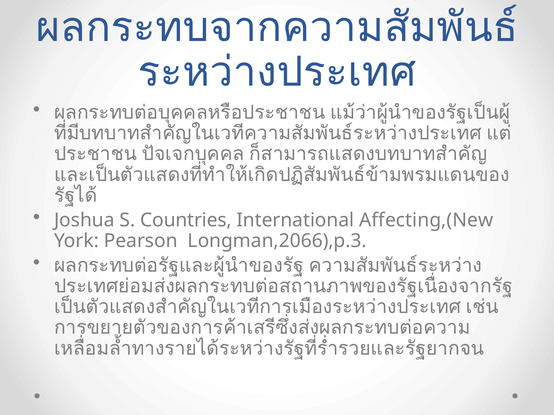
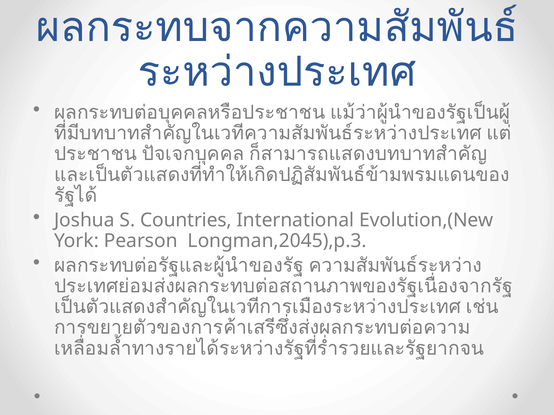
Affecting,(New: Affecting,(New -> Evolution,(New
Longman,2066),p.3: Longman,2066),p.3 -> Longman,2045),p.3
